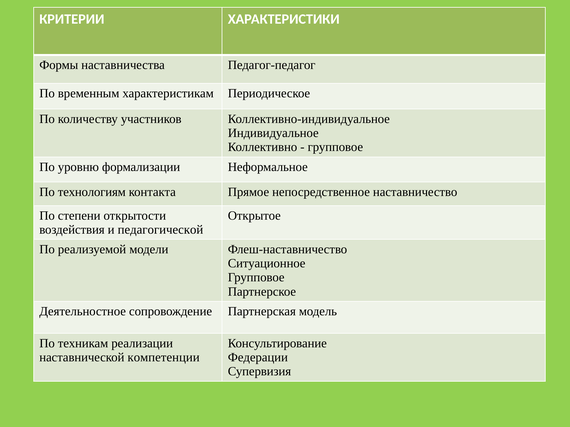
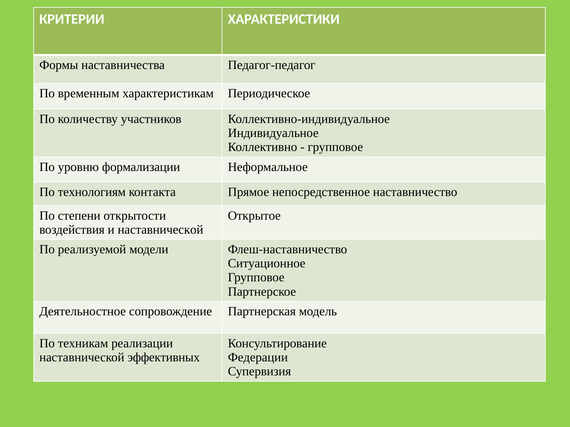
и педагогической: педагогической -> наставнической
компетенции: компетенции -> эффективных
